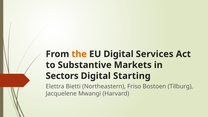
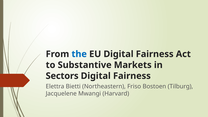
the colour: orange -> blue
EU Digital Services: Services -> Fairness
Starting at (132, 76): Starting -> Fairness
